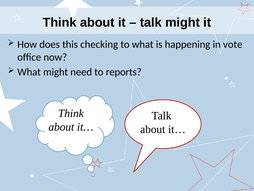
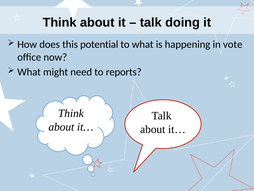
talk might: might -> doing
checking: checking -> potential
